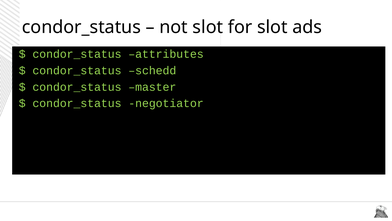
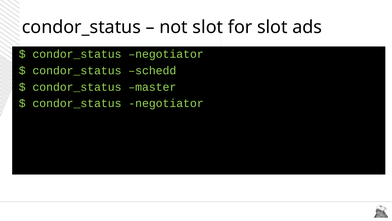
attributes at (166, 54): attributes -> negotiator
